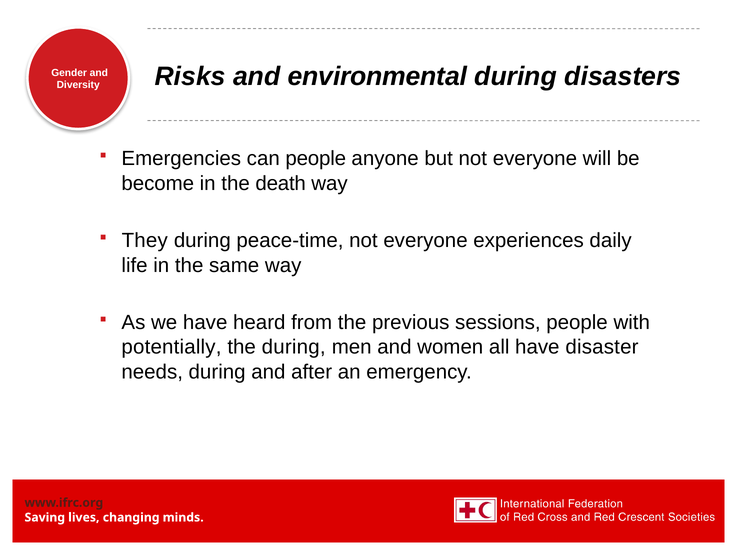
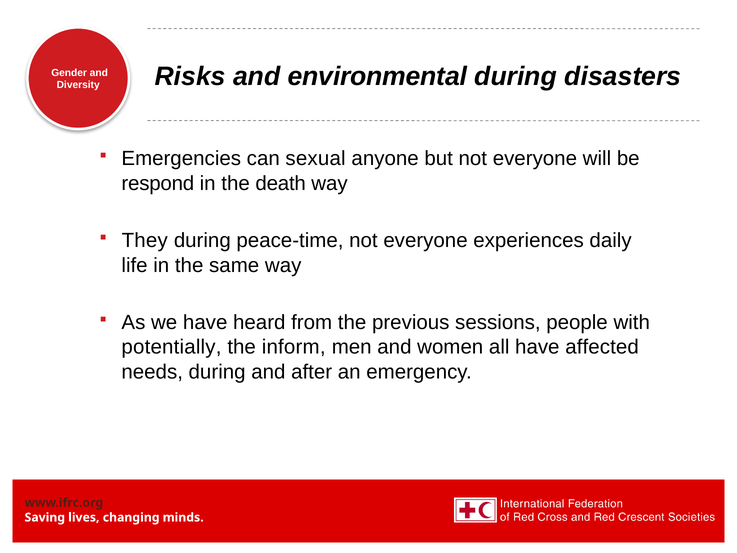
can people: people -> sexual
become: become -> respond
the during: during -> inform
disaster: disaster -> affected
